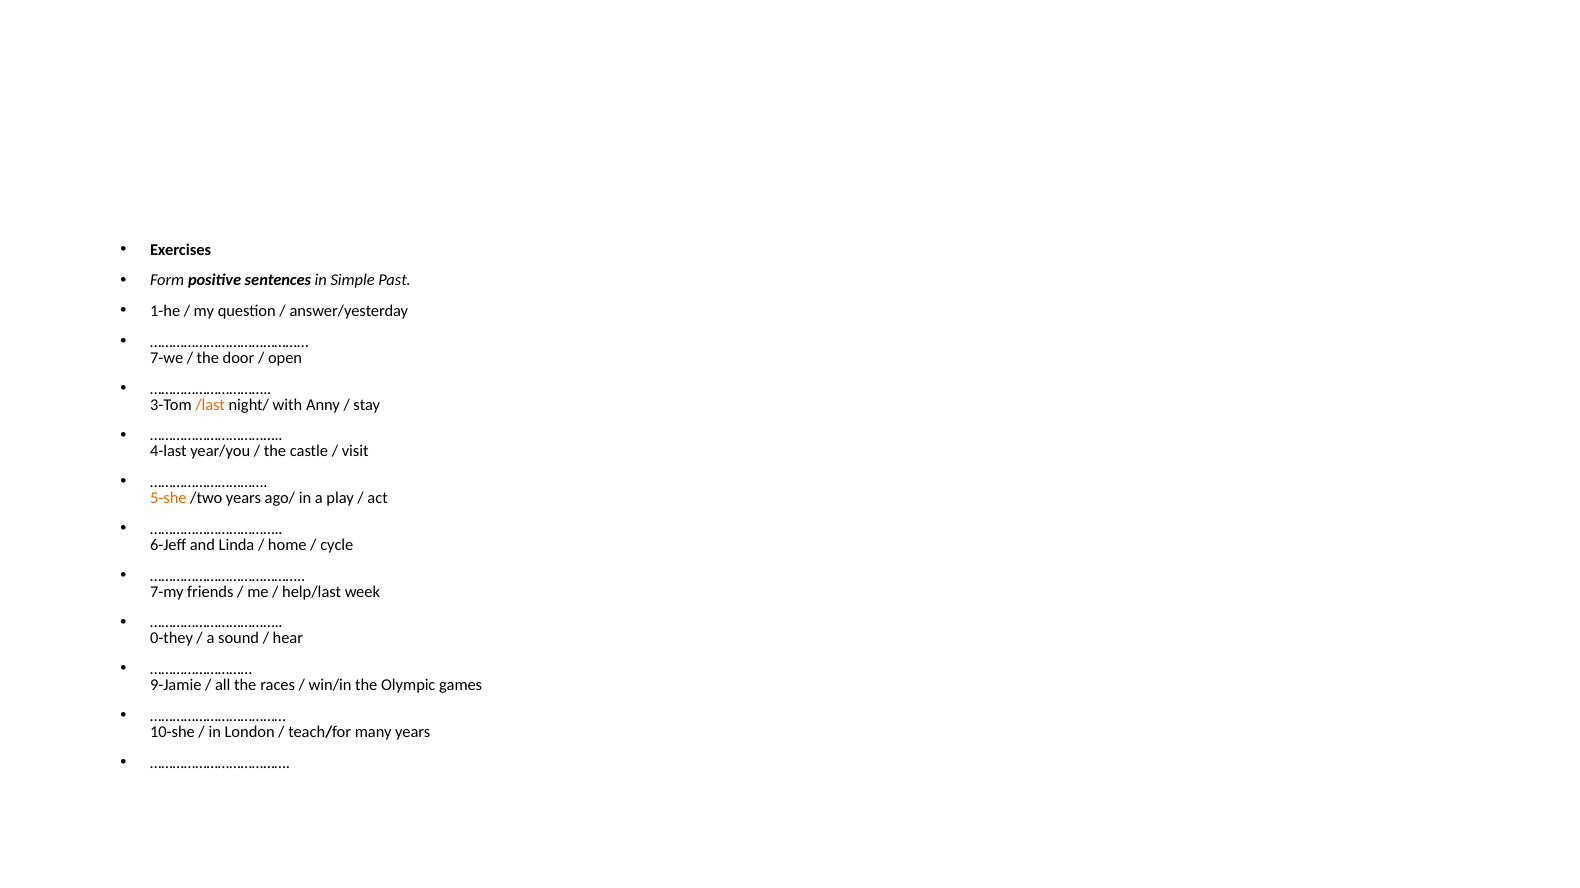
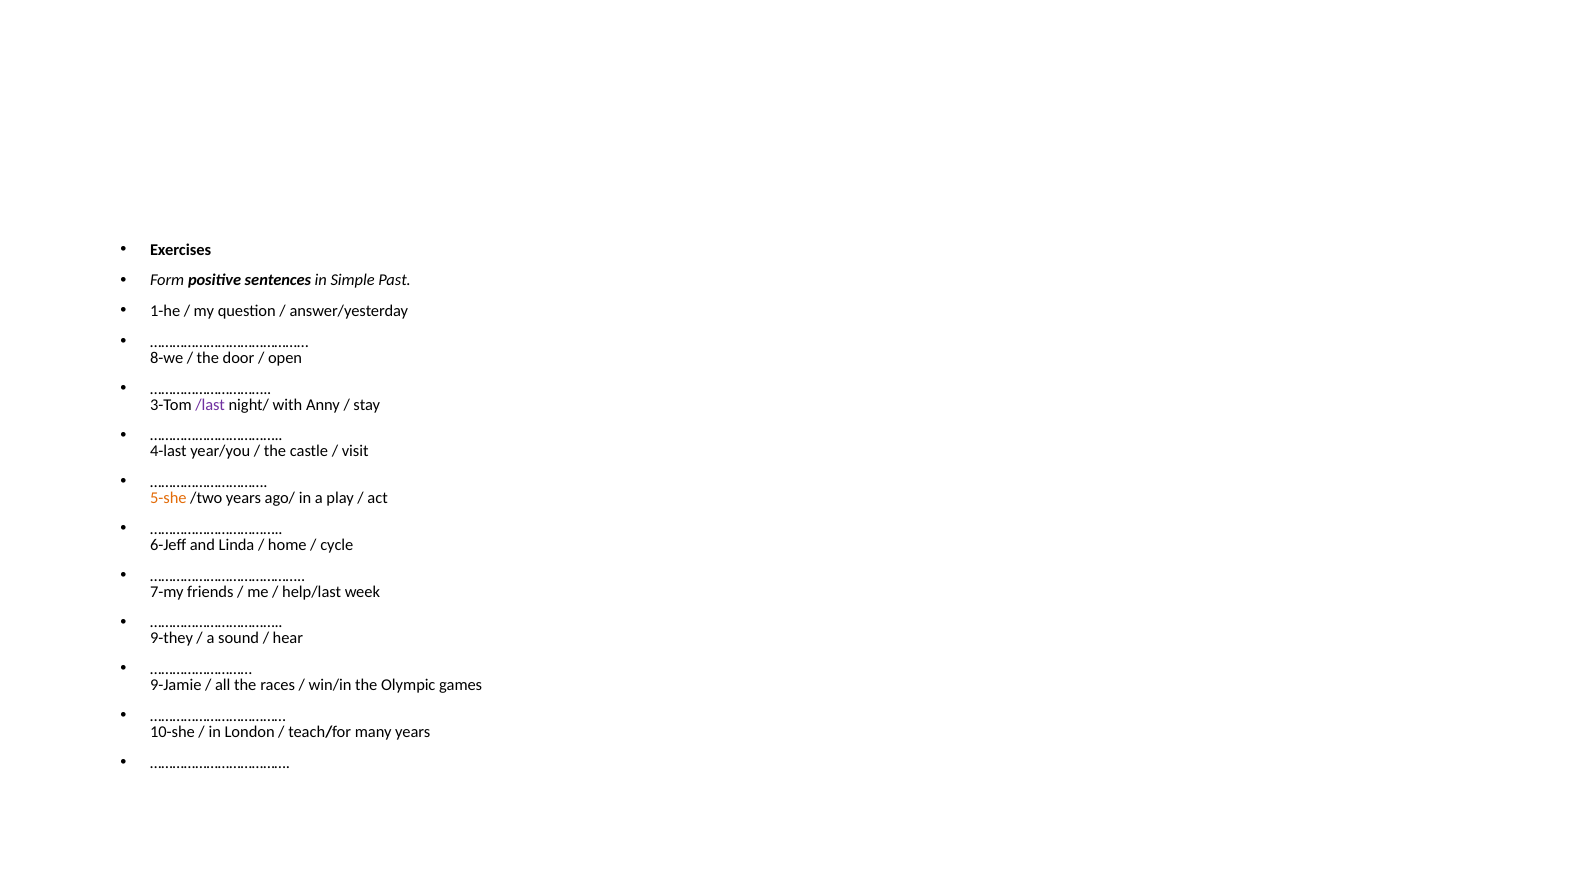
7-we: 7-we -> 8-we
/last colour: orange -> purple
0-they: 0-they -> 9-they
